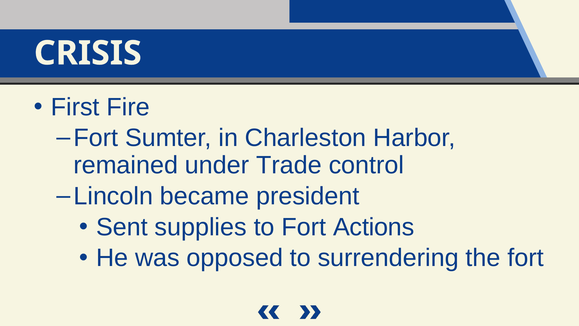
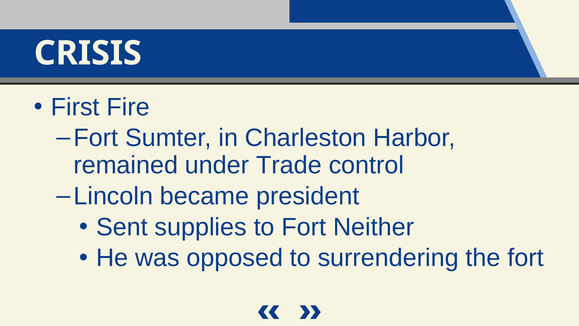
Actions: Actions -> Neither
